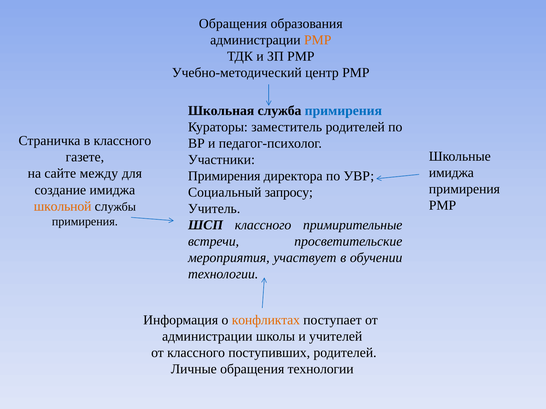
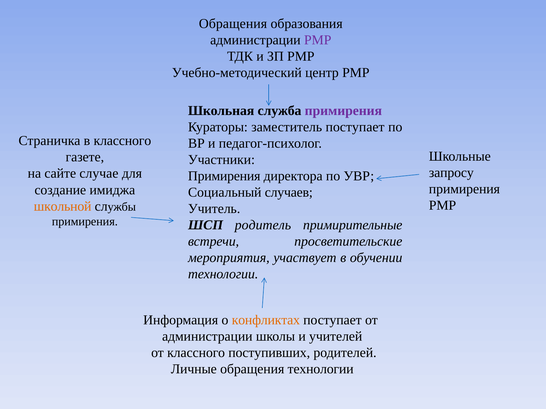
РМР at (318, 40) colour: orange -> purple
примирения at (343, 111) colour: blue -> purple
заместитель родителей: родителей -> поступает
имиджа at (451, 173): имиджа -> запросу
между: между -> случае
запросу: запросу -> случаев
ШСП классного: классного -> родитель
